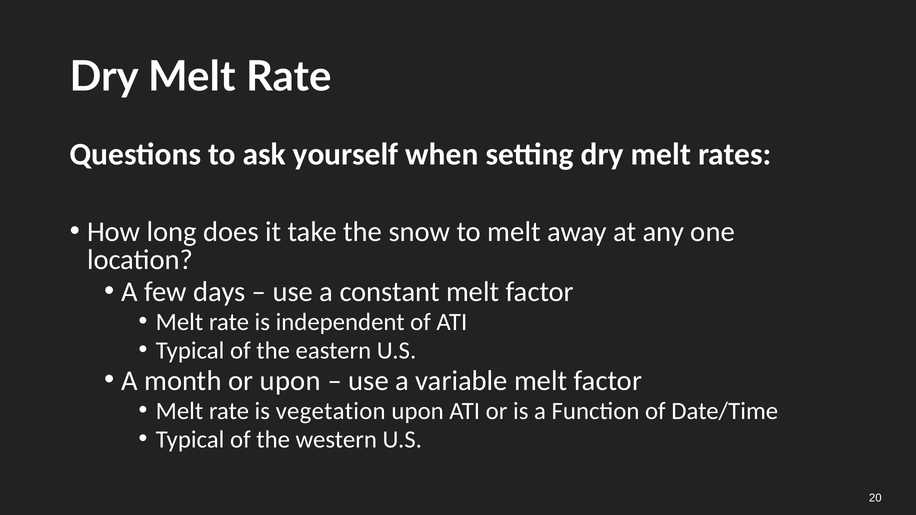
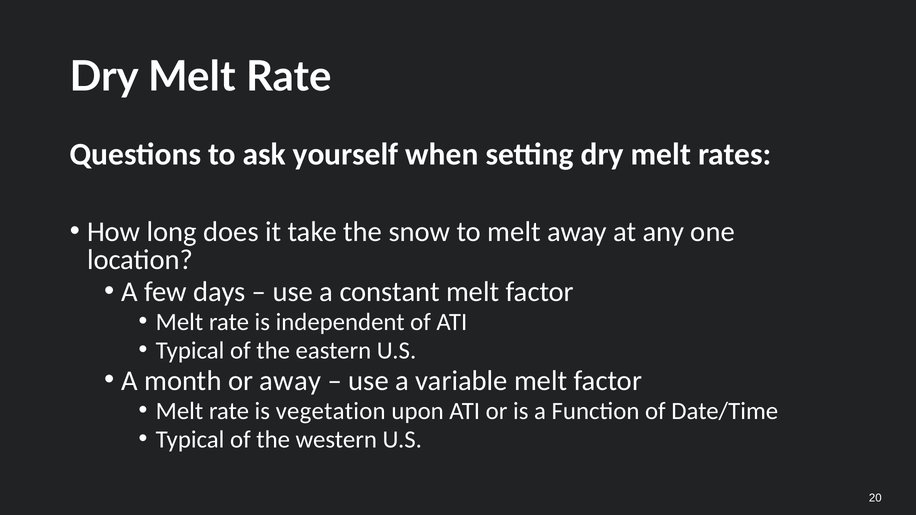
or upon: upon -> away
